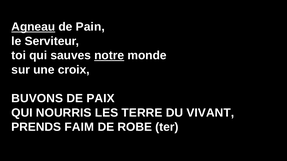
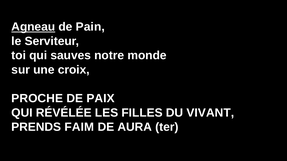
notre underline: present -> none
BUVONS: BUVONS -> PROCHE
NOURRIS: NOURRIS -> RÉVÉLÉE
TERRE: TERRE -> FILLES
ROBE: ROBE -> AURA
